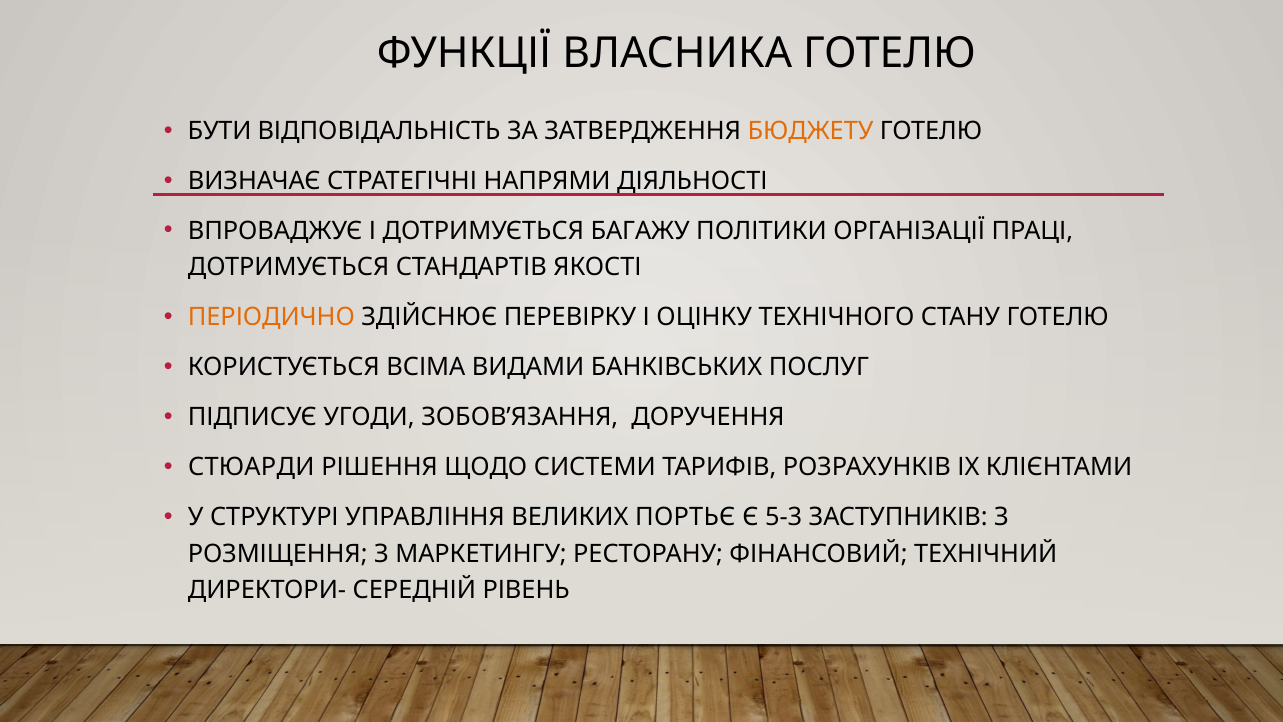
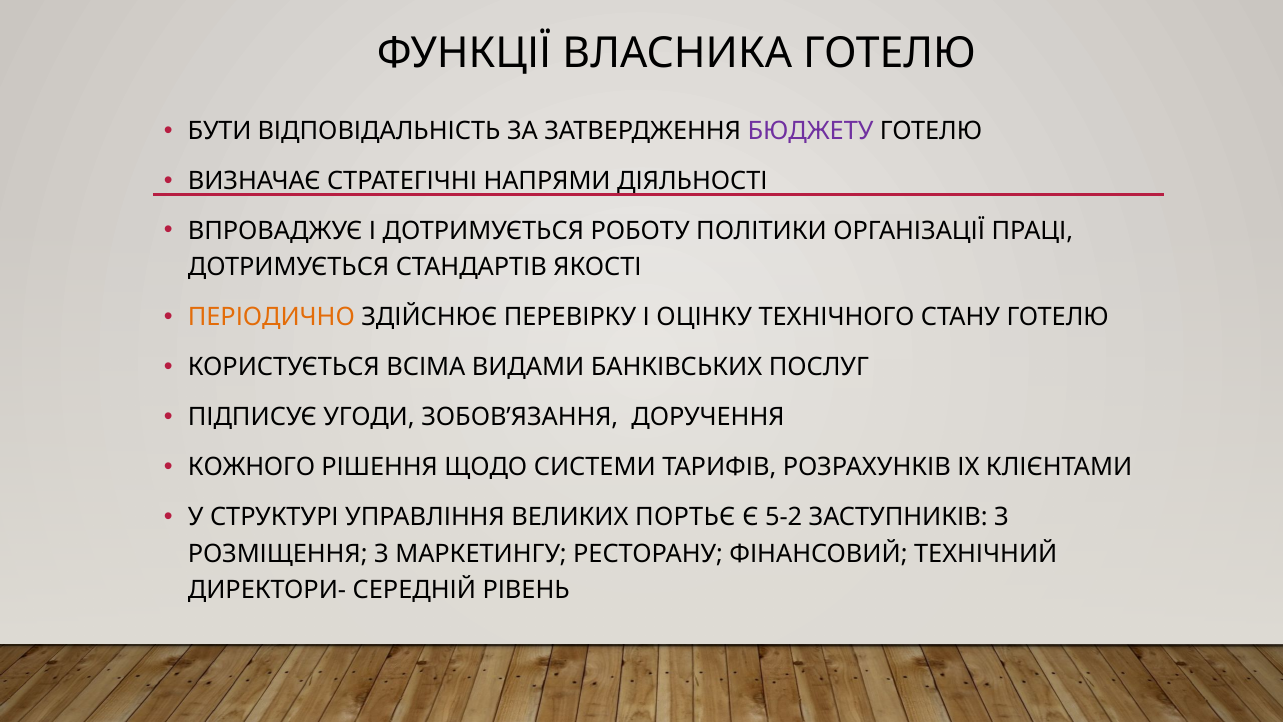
БЮДЖЕТУ colour: orange -> purple
БАГАЖУ: БАГАЖУ -> РОБОТУ
СТЮАРДИ: СТЮАРДИ -> КОЖНОГО
5-3: 5-3 -> 5-2
